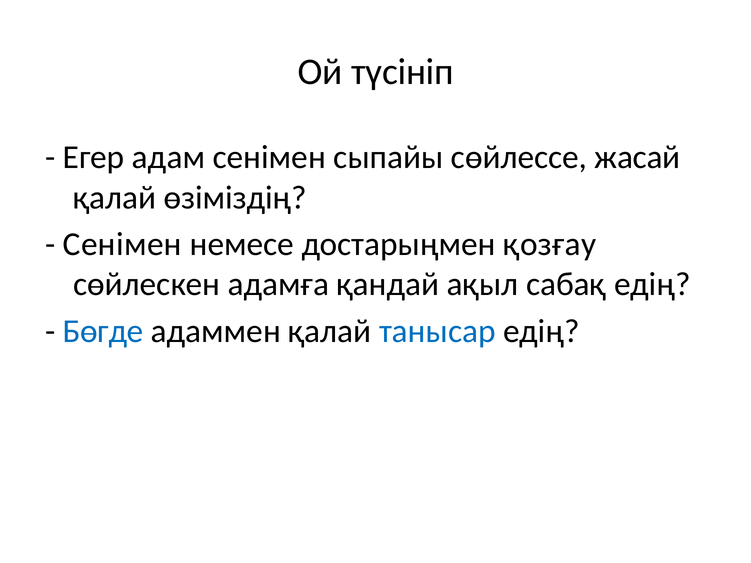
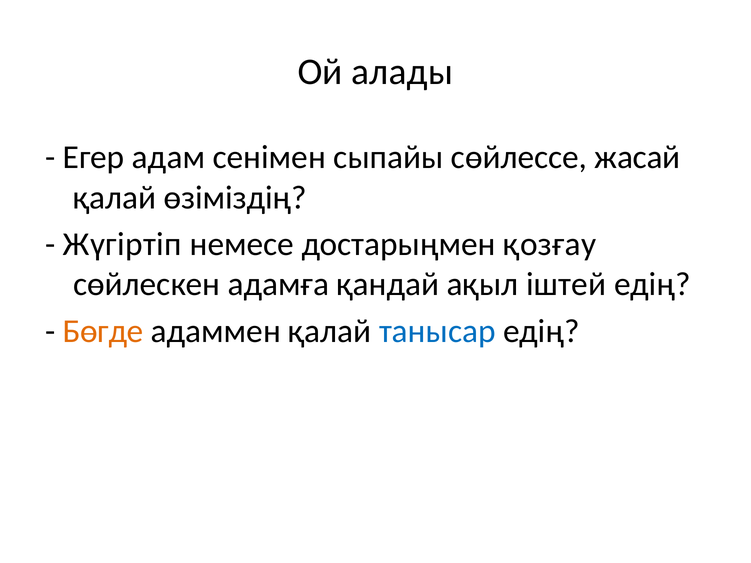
түсініп: түсініп -> алады
Сенімен at (122, 244): Сенімен -> Жүгіртіп
сабақ: сабақ -> іштей
Бөгде colour: blue -> orange
